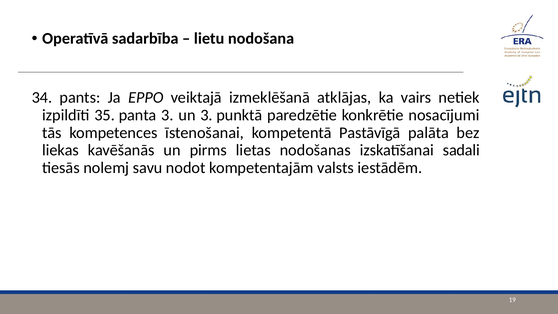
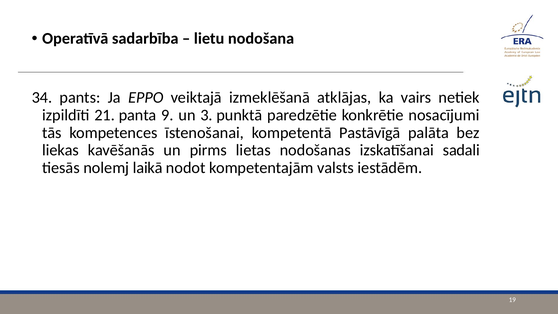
35: 35 -> 21
panta 3: 3 -> 9
savu: savu -> laikā
